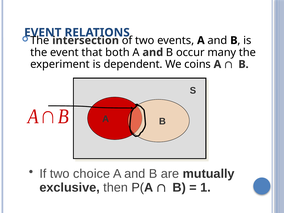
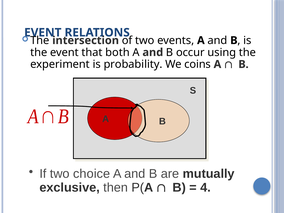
many: many -> using
dependent: dependent -> probability
1: 1 -> 4
